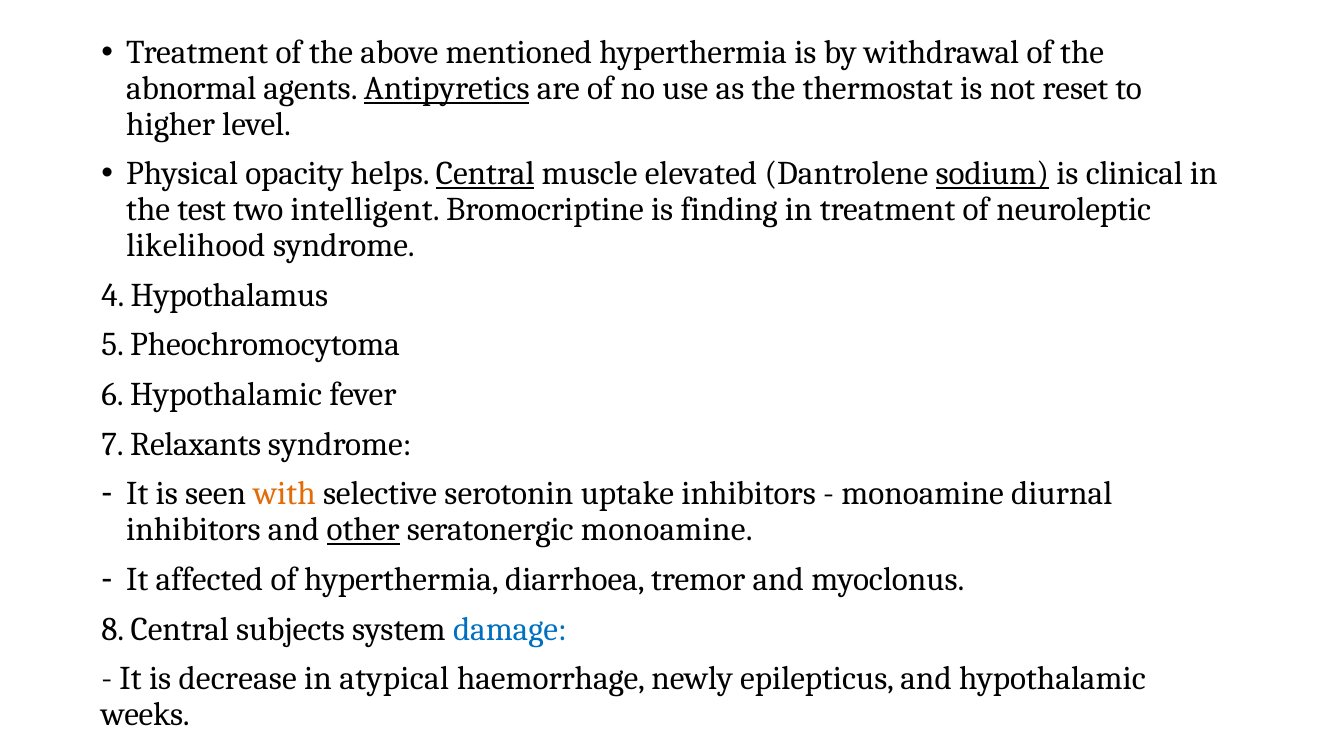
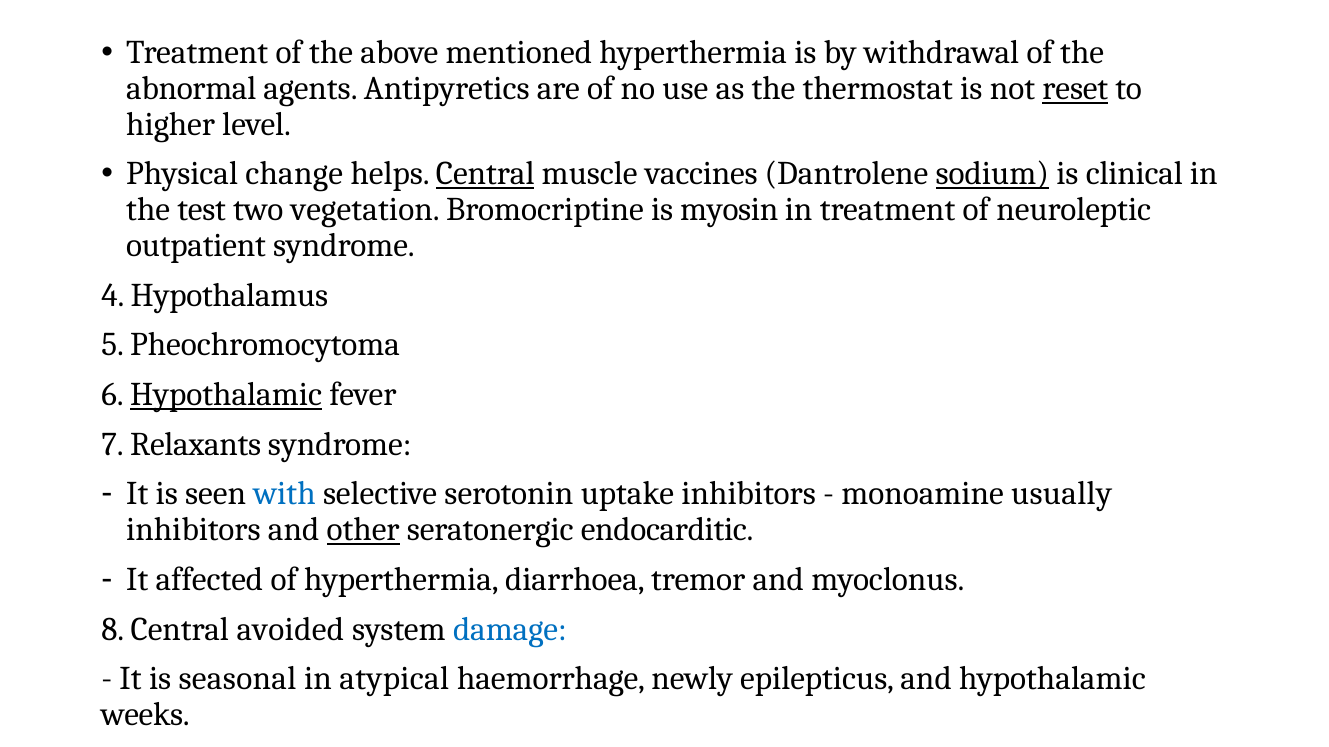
Antipyretics underline: present -> none
reset underline: none -> present
opacity: opacity -> change
elevated: elevated -> vaccines
intelligent: intelligent -> vegetation
finding: finding -> myosin
likelihood: likelihood -> outpatient
Hypothalamic at (226, 395) underline: none -> present
with colour: orange -> blue
diurnal: diurnal -> usually
seratonergic monoamine: monoamine -> endocarditic
subjects: subjects -> avoided
decrease: decrease -> seasonal
